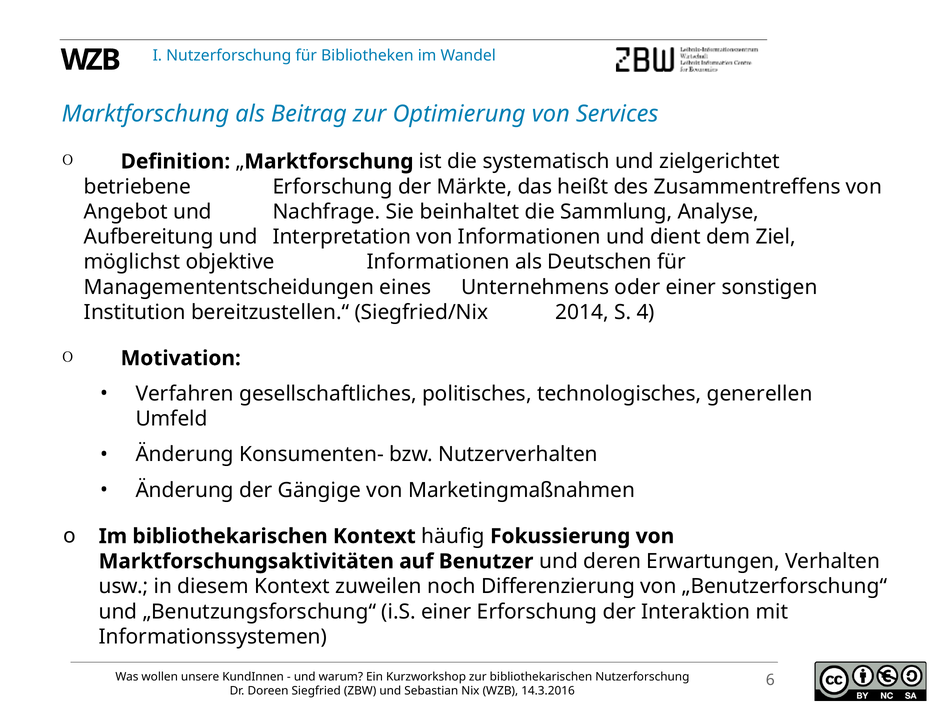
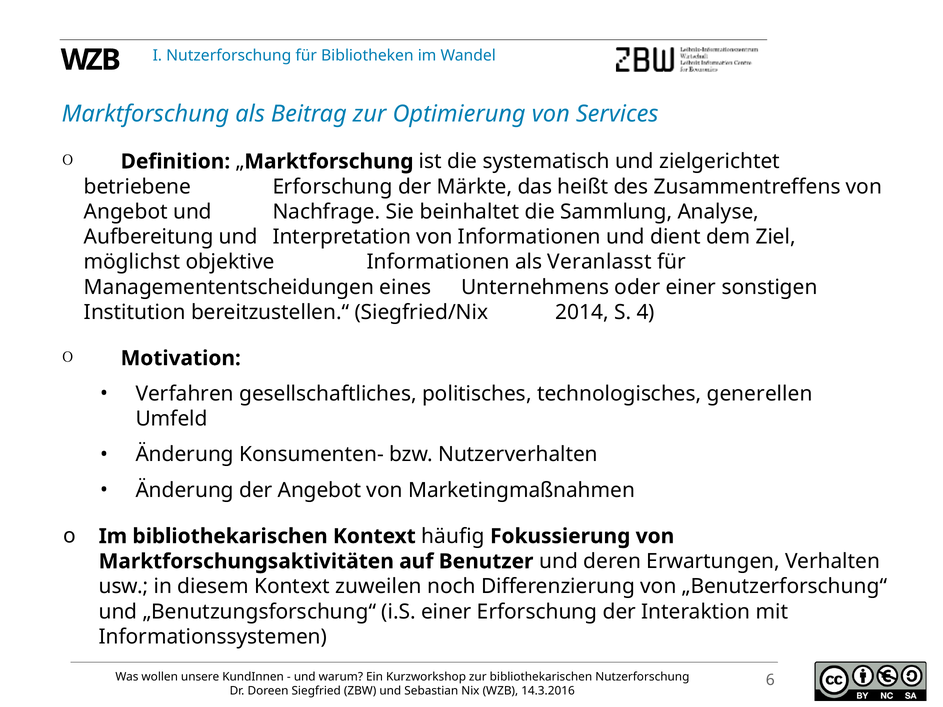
Deutschen: Deutschen -> Veranlasst
der Gängige: Gängige -> Angebot
